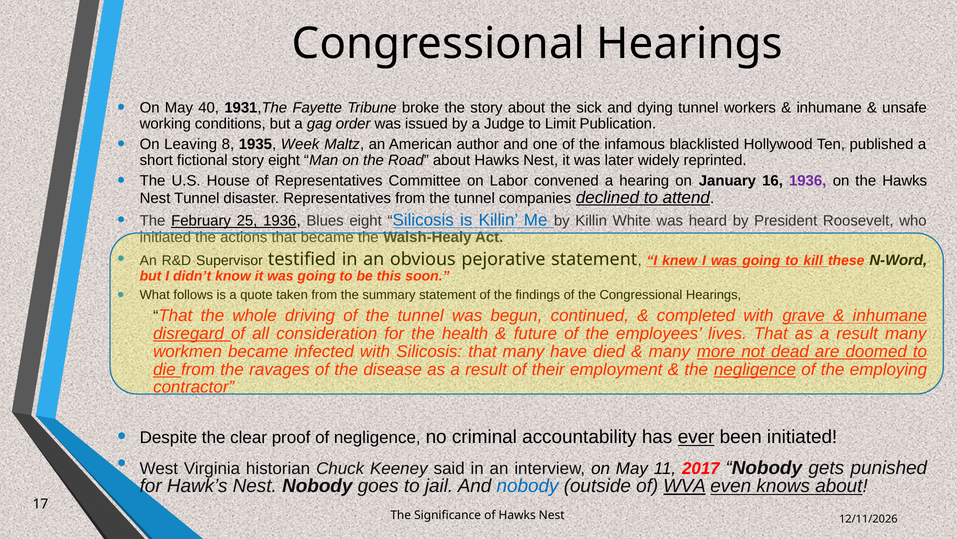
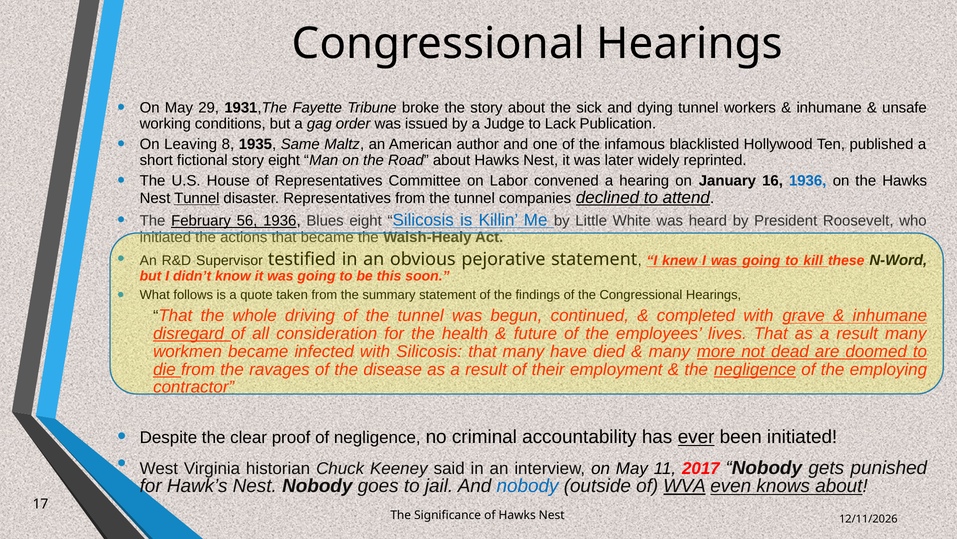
40: 40 -> 29
Limit: Limit -> Lack
Week: Week -> Same
1936 at (808, 181) colour: purple -> blue
Tunnel at (197, 198) underline: none -> present
25: 25 -> 56
by Killin: Killin -> Little
